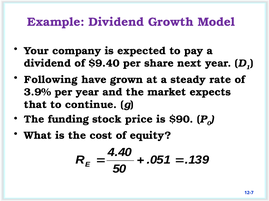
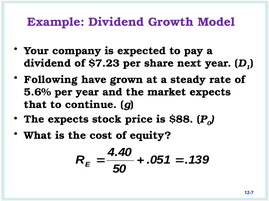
$9.40: $9.40 -> $7.23
3.9%: 3.9% -> 5.6%
The funding: funding -> expects
$90: $90 -> $88
